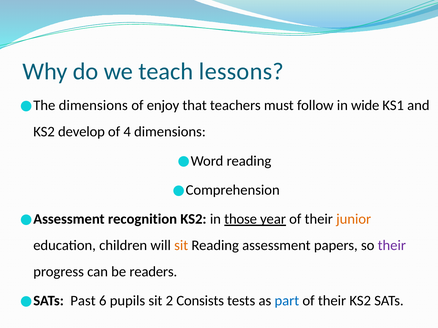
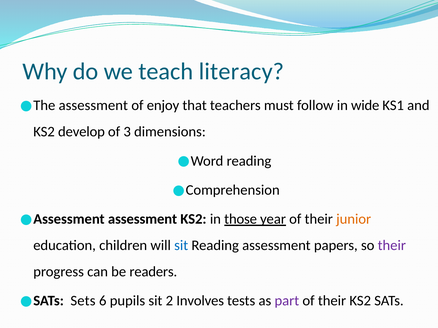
lessons: lessons -> literacy
dimensions at (93, 106): dimensions -> assessment
4: 4 -> 3
recognition at (143, 220): recognition -> assessment
sit at (181, 246) colour: orange -> blue
Past: Past -> Sets
Consists: Consists -> Involves
part colour: blue -> purple
